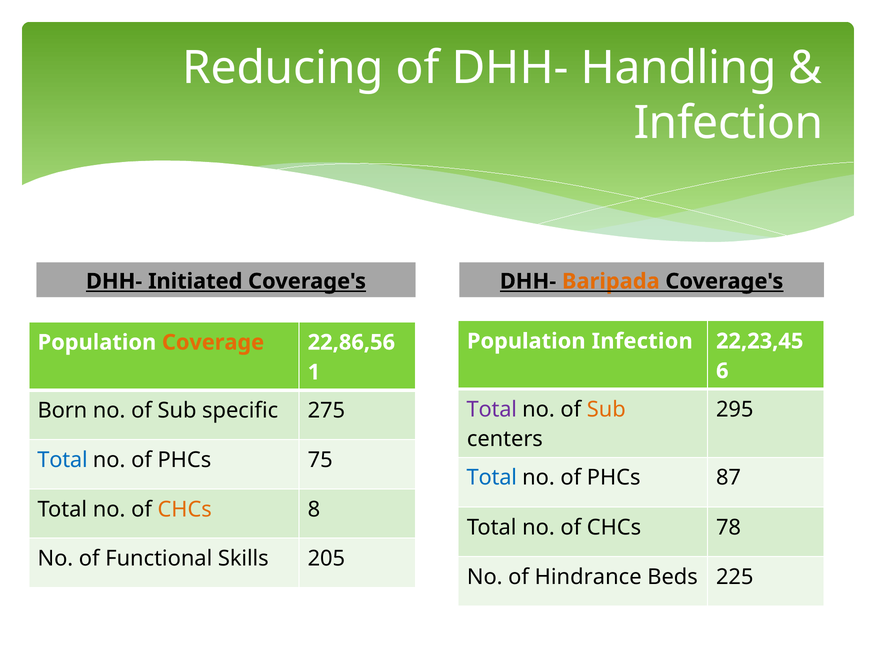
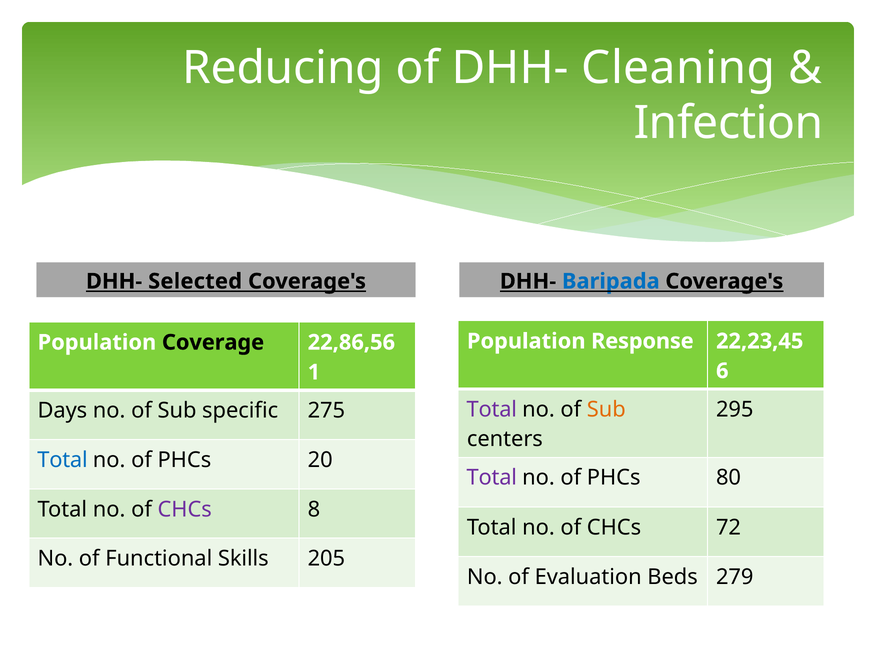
Handling: Handling -> Cleaning
Initiated: Initiated -> Selected
Baripada colour: orange -> blue
Population Infection: Infection -> Response
Coverage colour: orange -> black
Born: Born -> Days
75: 75 -> 20
Total at (492, 478) colour: blue -> purple
87: 87 -> 80
CHCs at (185, 510) colour: orange -> purple
78: 78 -> 72
Hindrance: Hindrance -> Evaluation
225: 225 -> 279
